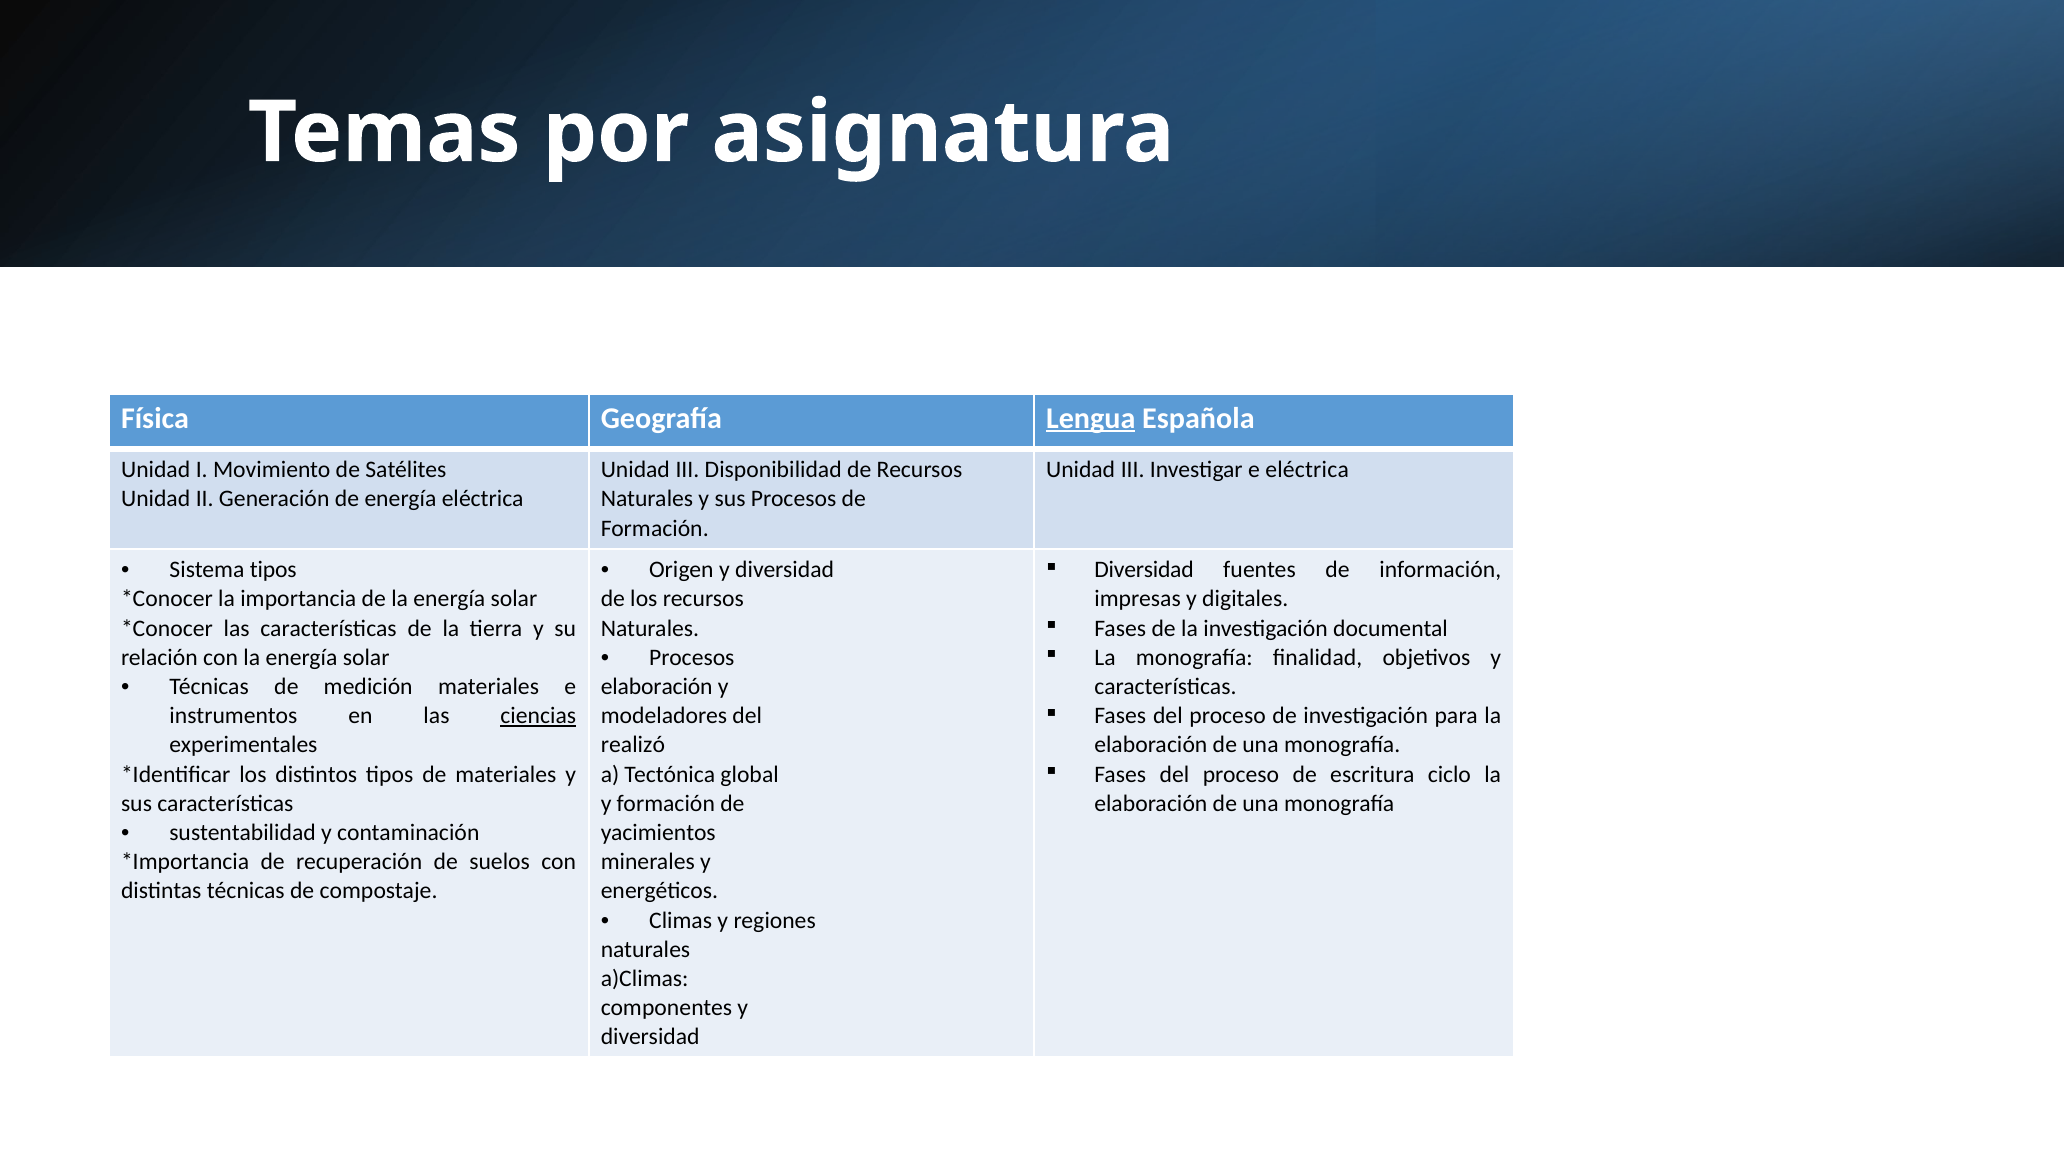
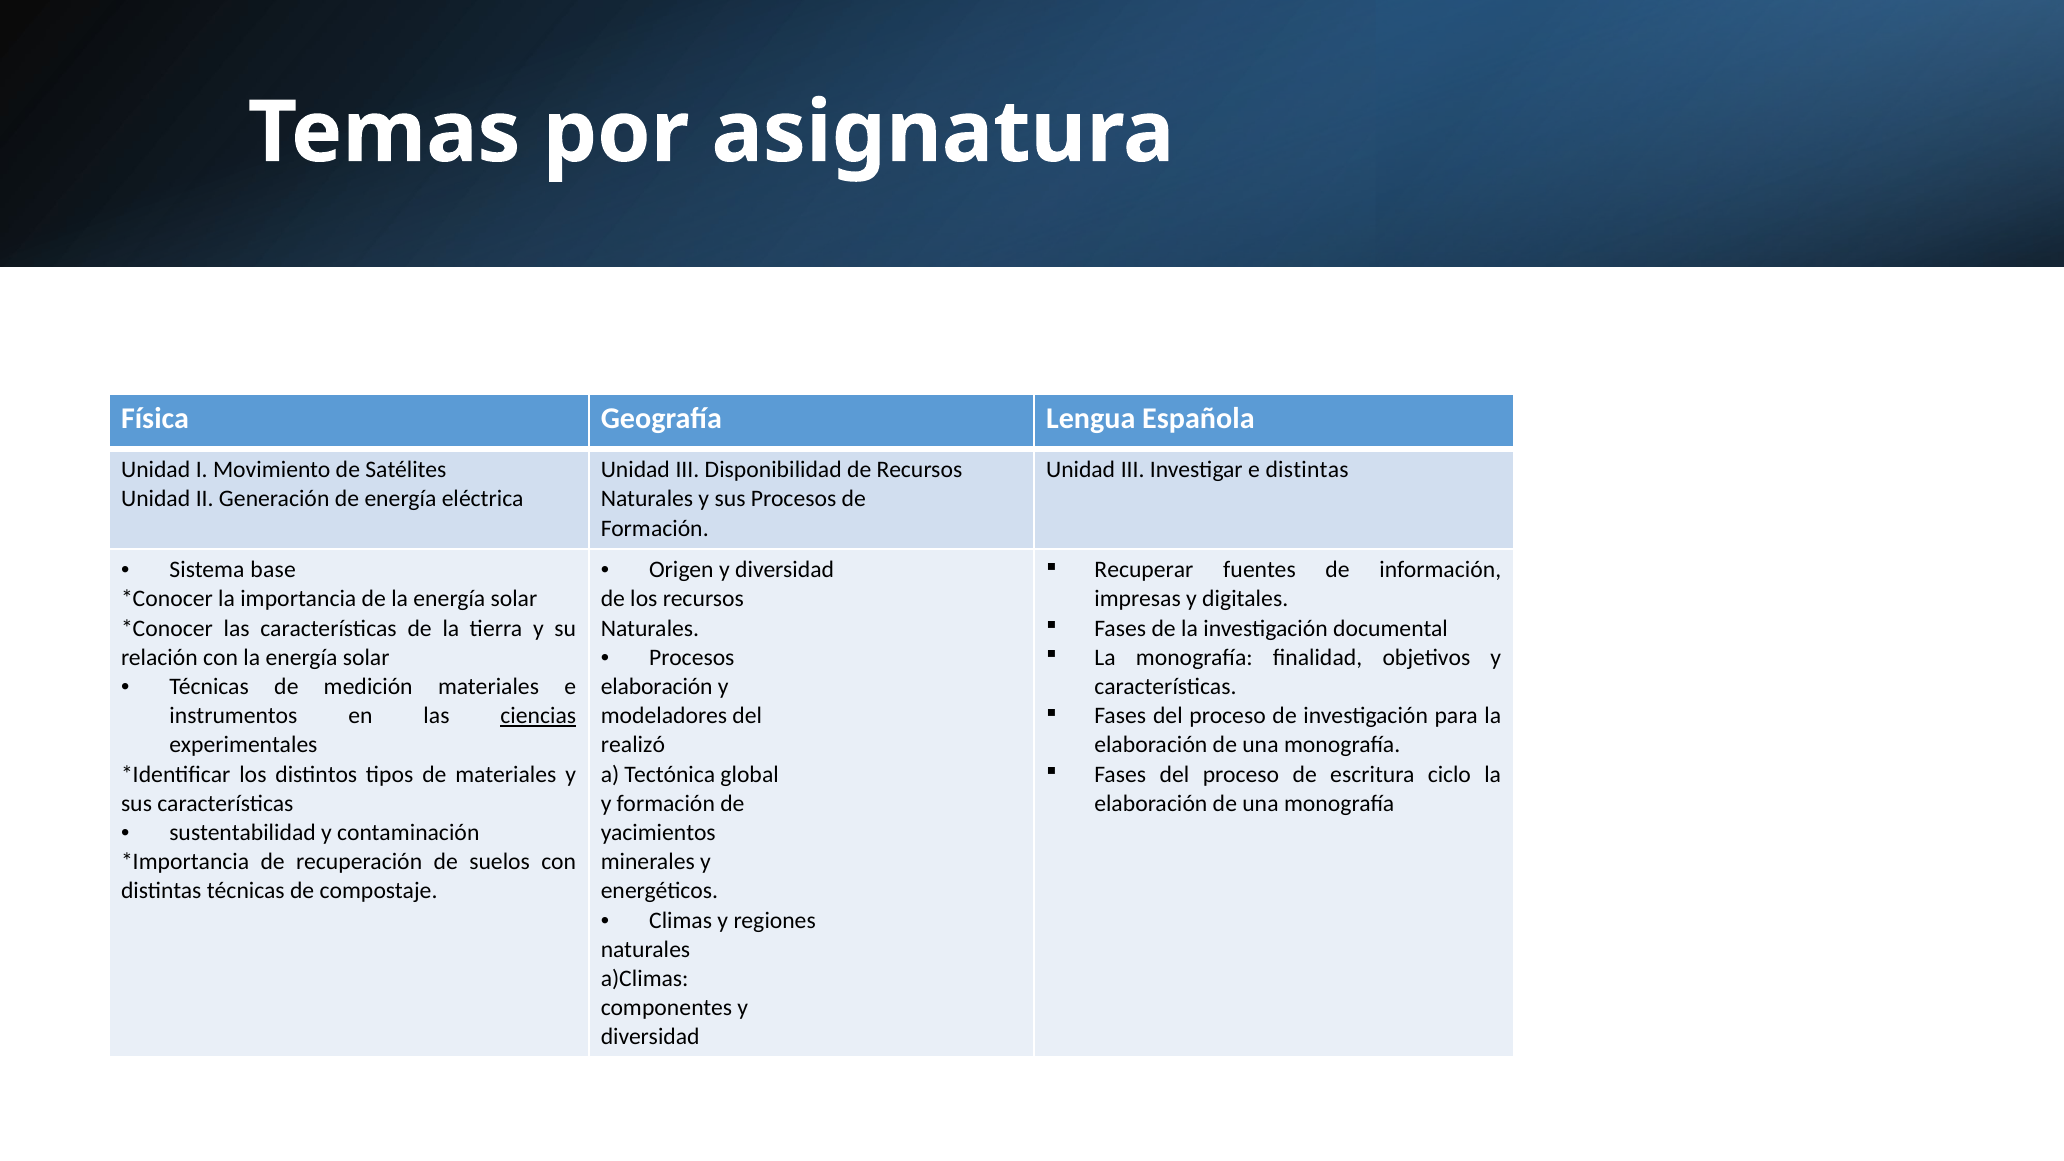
Lengua underline: present -> none
e eléctrica: eléctrica -> distintas
Sistema tipos: tipos -> base
Diversidad at (1144, 570): Diversidad -> Recuperar
